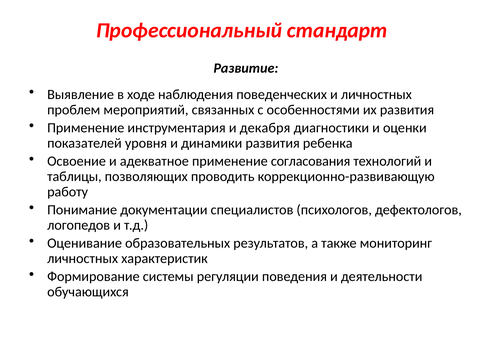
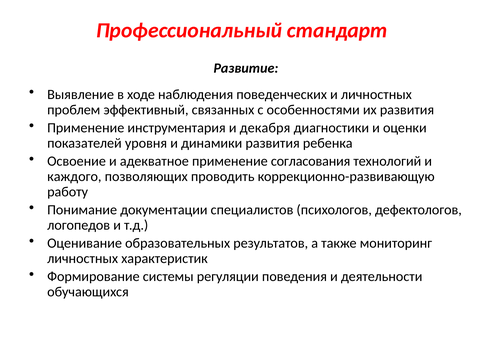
мероприятий: мероприятий -> эффективный
таблицы: таблицы -> каждого
